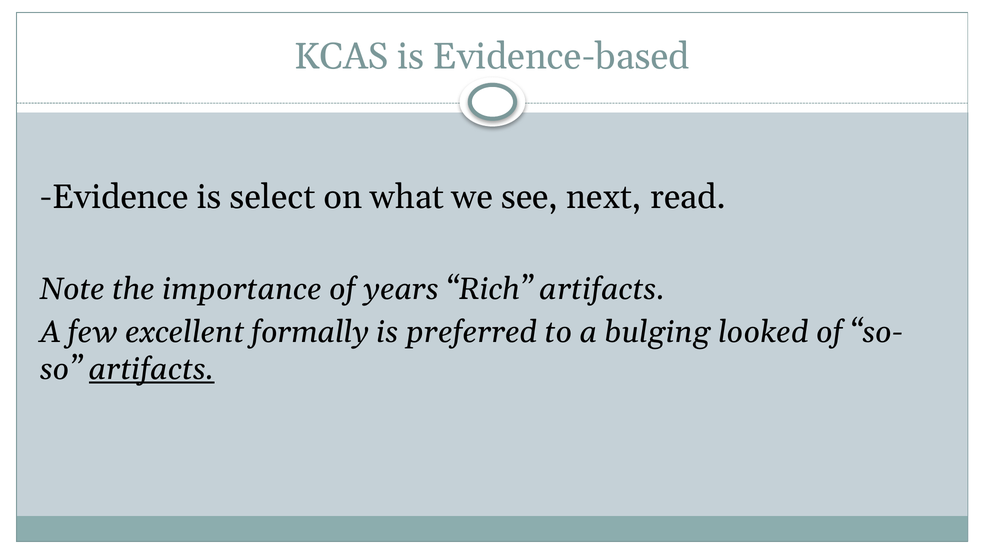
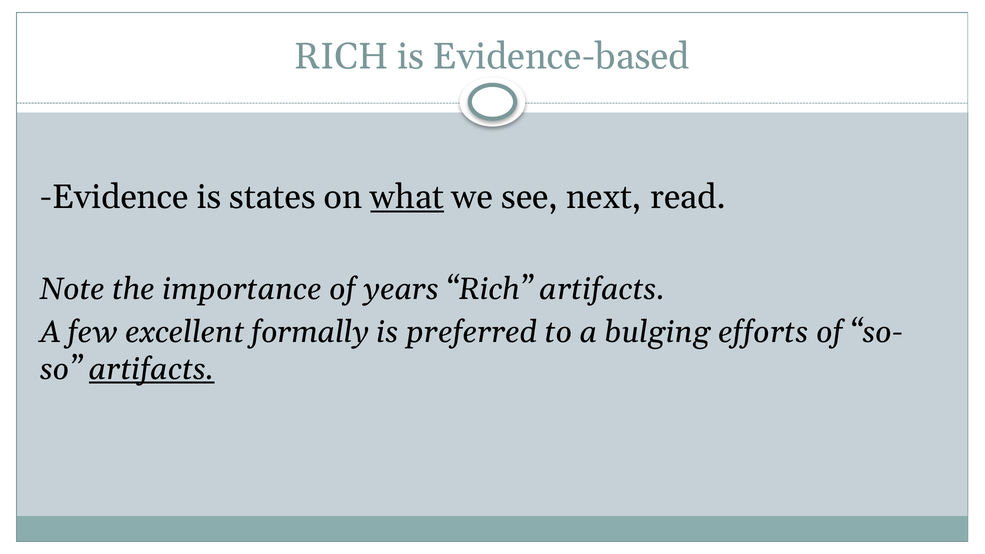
KCAS at (341, 57): KCAS -> RICH
select: select -> states
what underline: none -> present
looked: looked -> efforts
